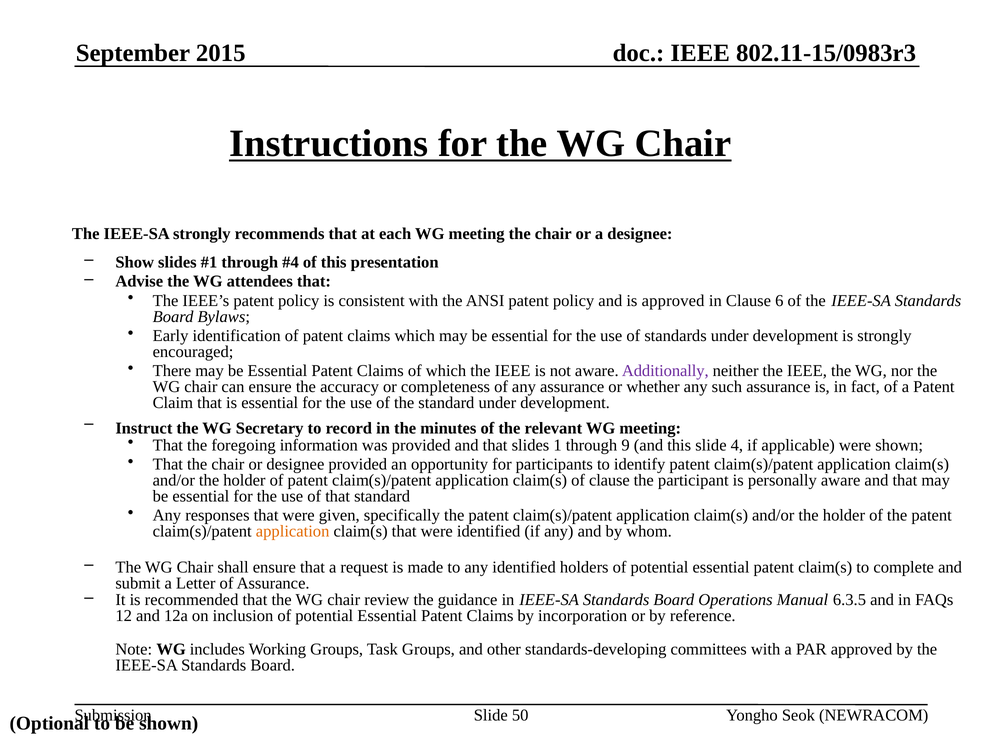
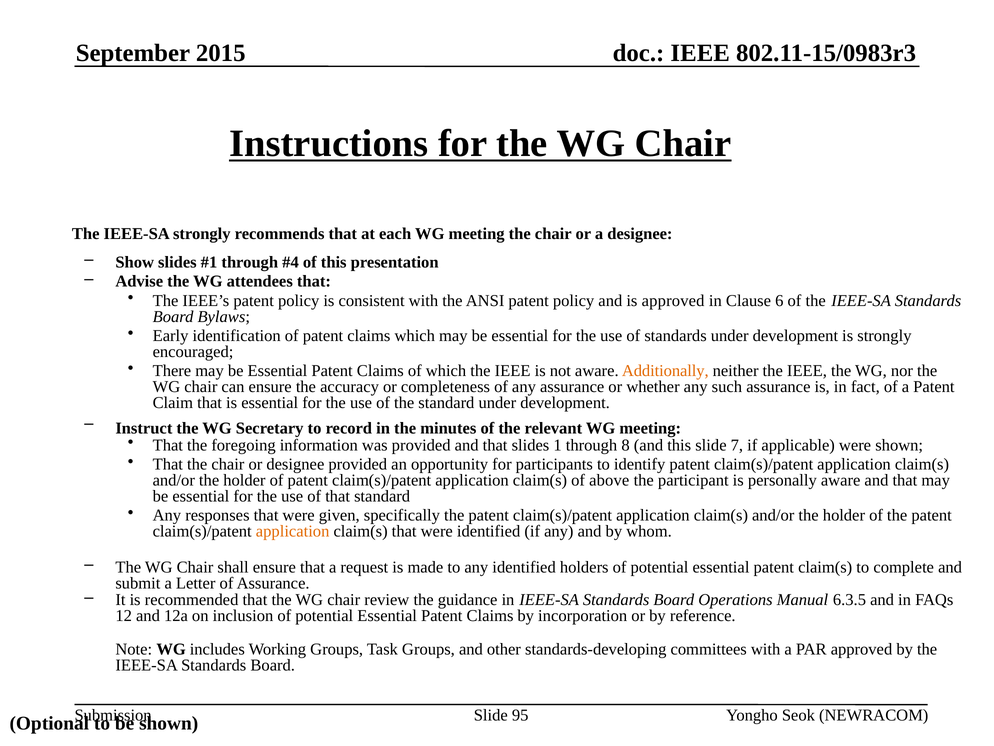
Additionally colour: purple -> orange
9: 9 -> 8
4: 4 -> 7
of clause: clause -> above
50: 50 -> 95
